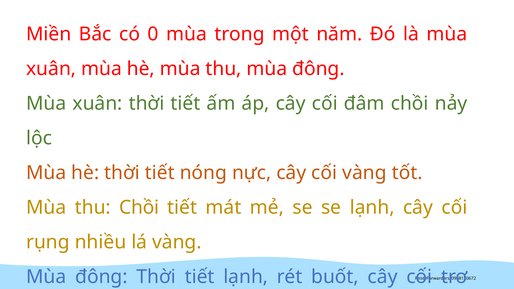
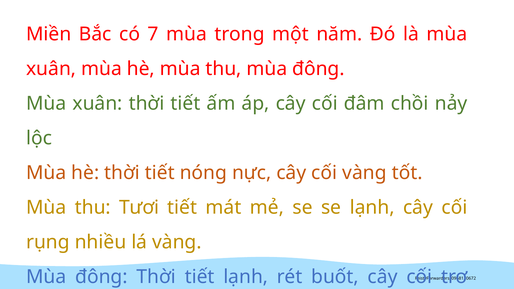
0: 0 -> 7
thu Chồi: Chồi -> Tươi
